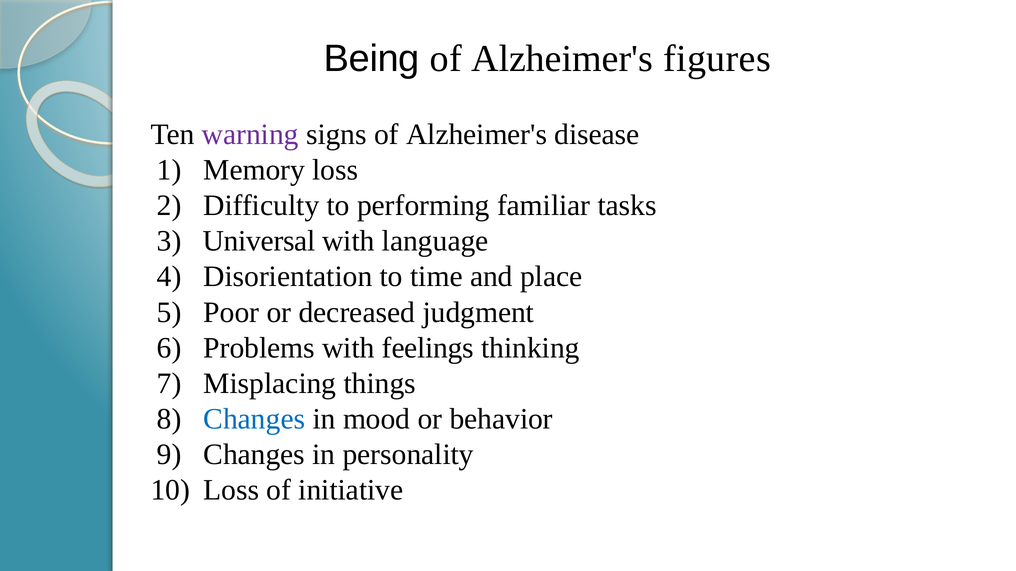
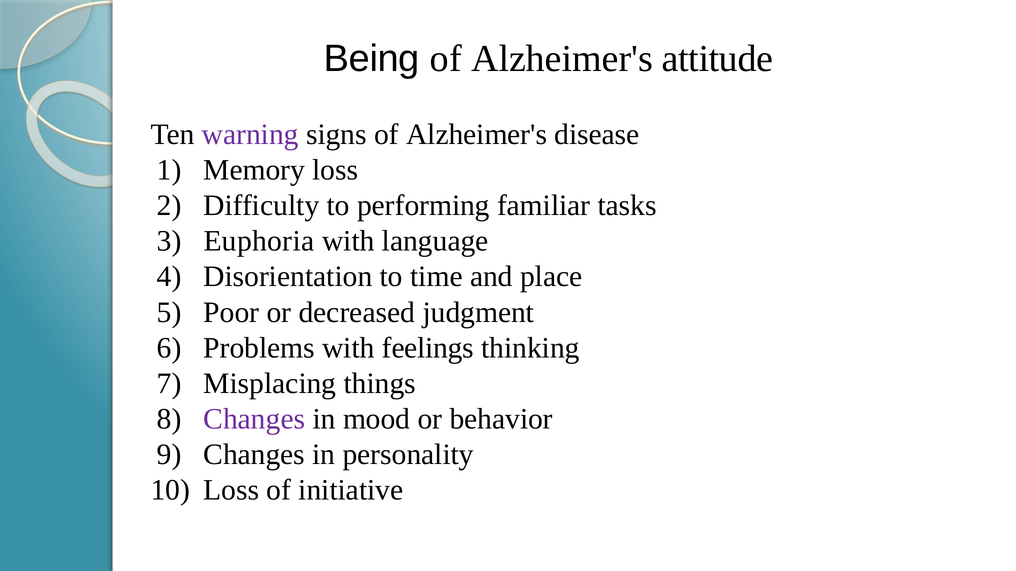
figures: figures -> attitude
Universal: Universal -> Euphoria
Changes at (254, 419) colour: blue -> purple
